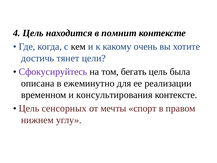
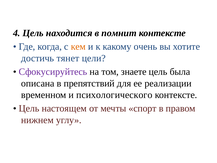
кем colour: black -> orange
бегать: бегать -> знаете
ежеминутно: ежеминутно -> препятствий
консультирования: консультирования -> психологического
сенсорных: сенсорных -> настоящем
